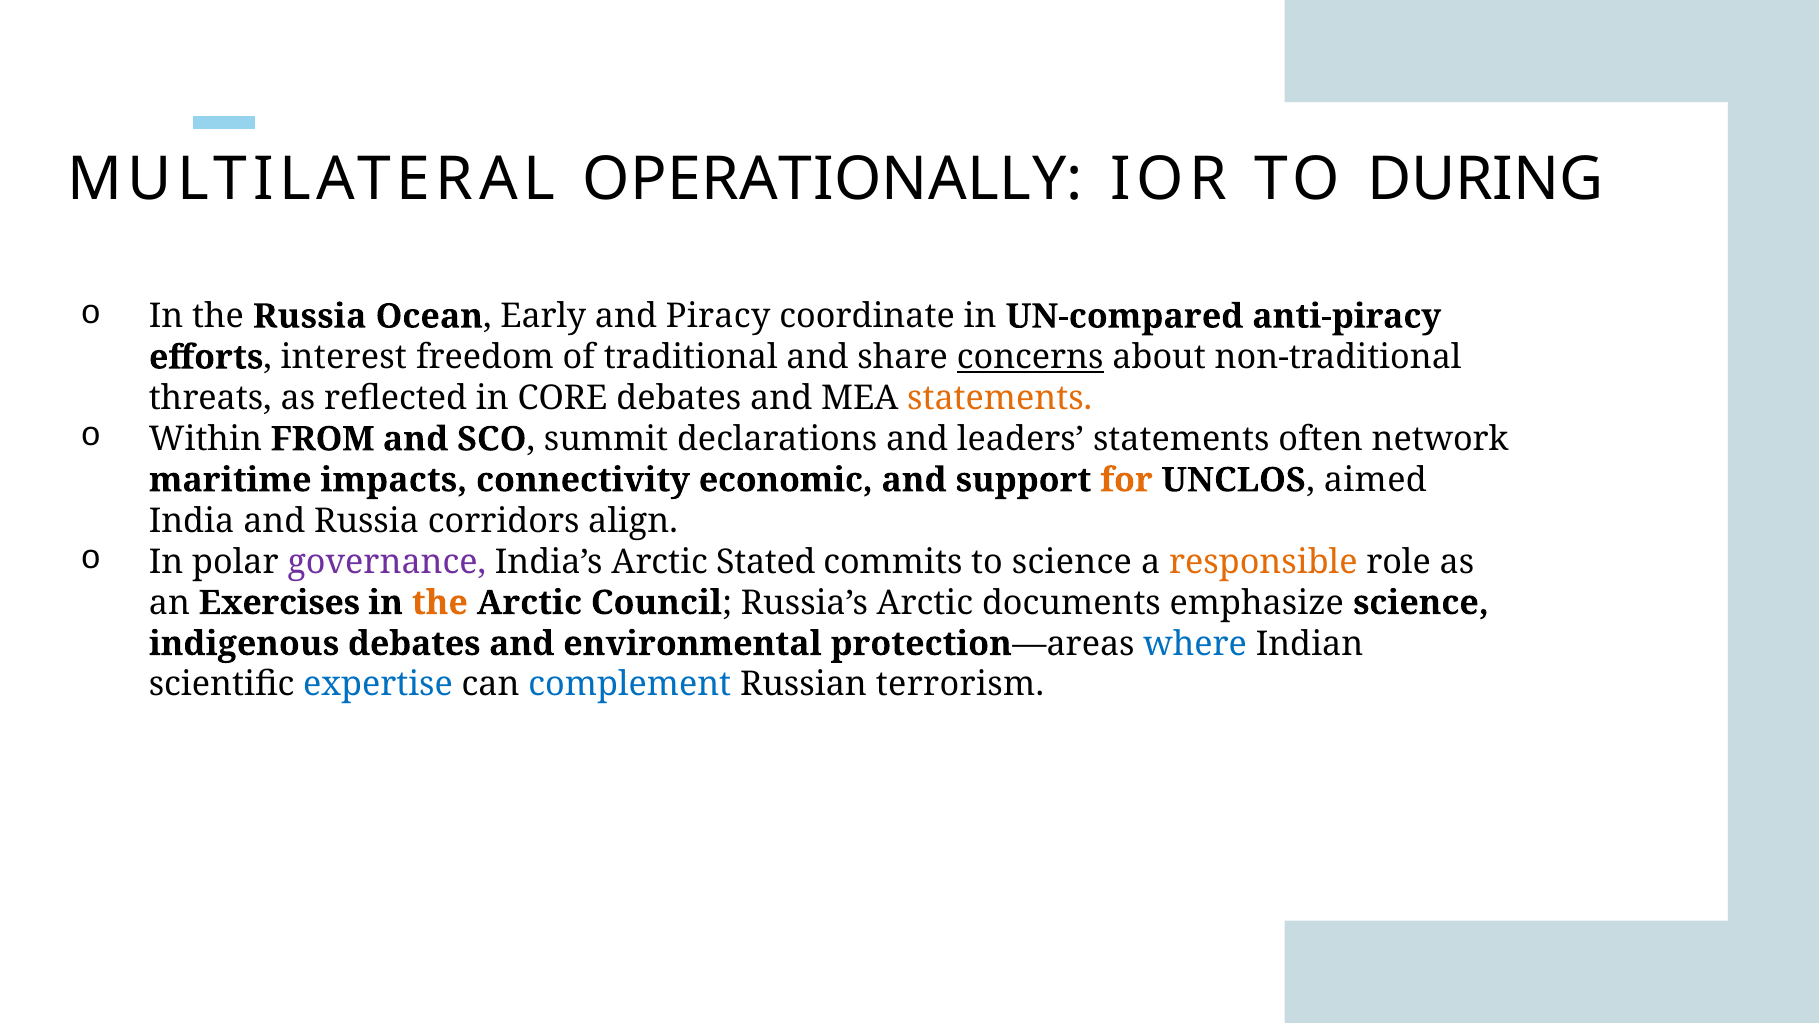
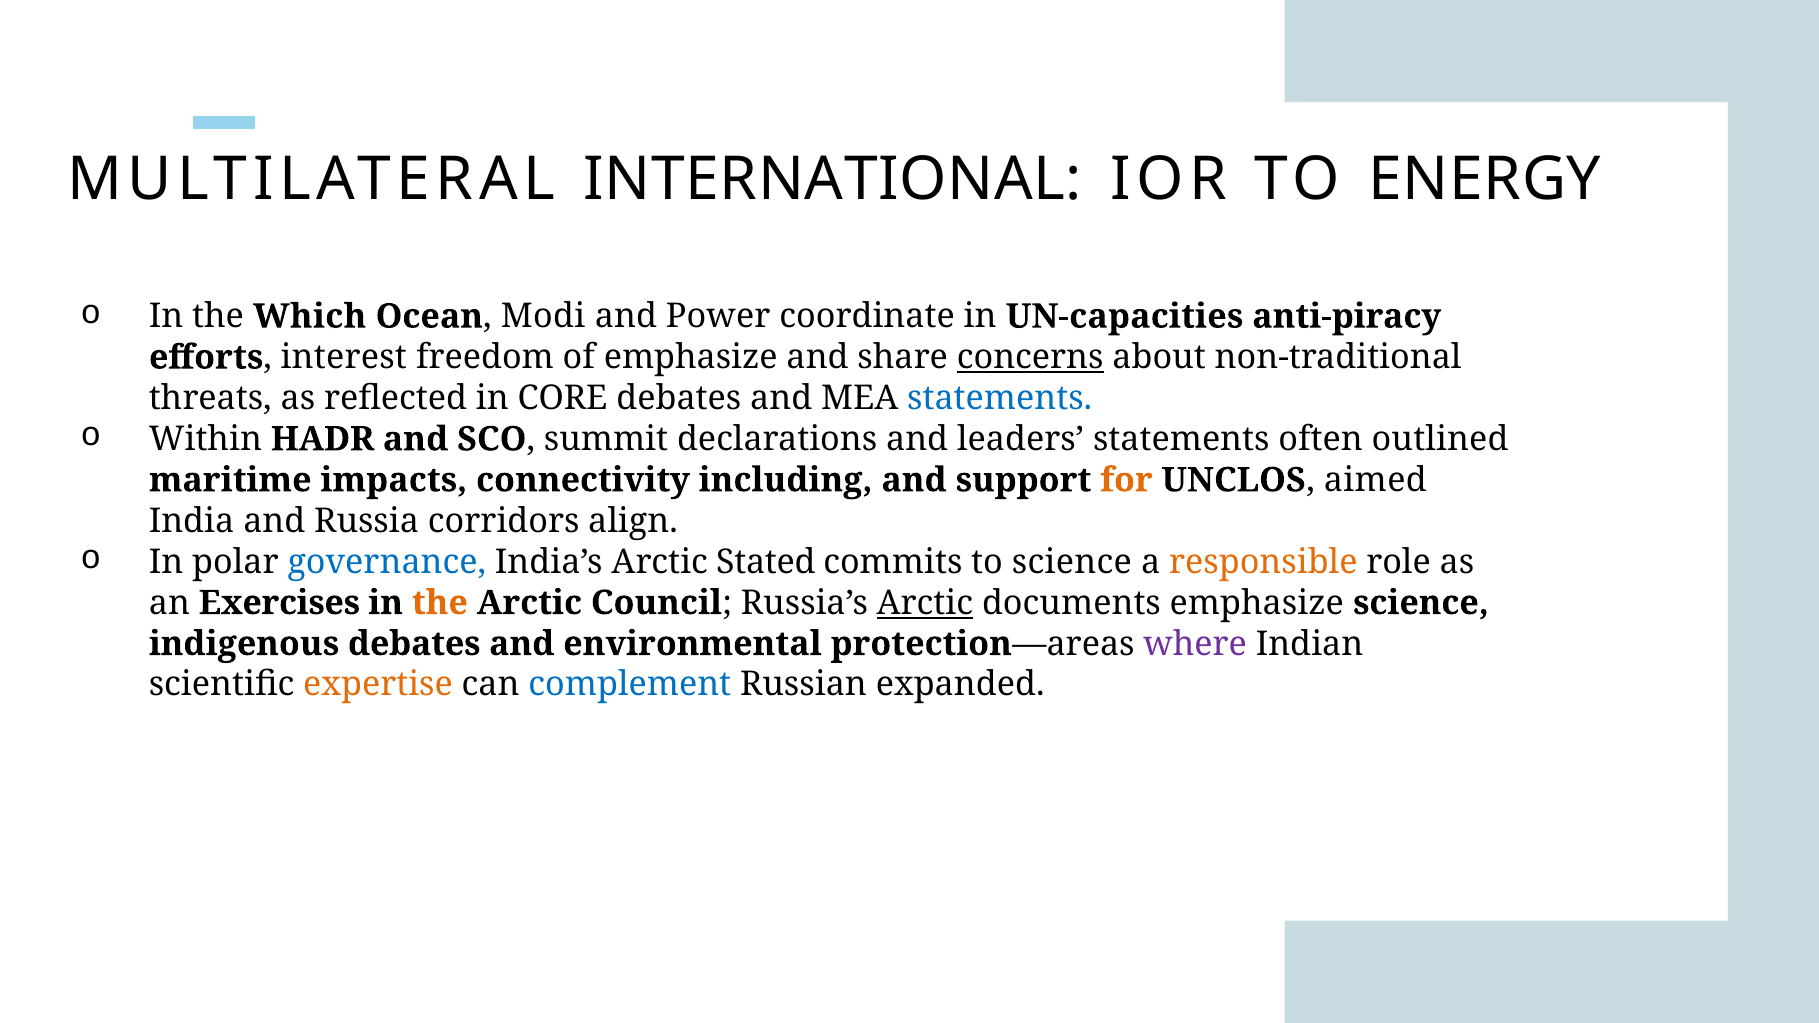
OPERATIONALLY: OPERATIONALLY -> INTERNATIONAL
DURING: DURING -> ENERGY
the Russia: Russia -> Which
Early: Early -> Modi
Piracy: Piracy -> Power
UN-compared: UN-compared -> UN-capacities
of traditional: traditional -> emphasize
statements at (1000, 398) colour: orange -> blue
FROM: FROM -> HADR
network: network -> outlined
economic: economic -> including
governance colour: purple -> blue
Arctic at (925, 603) underline: none -> present
where colour: blue -> purple
expertise colour: blue -> orange
terrorism: terrorism -> expanded
